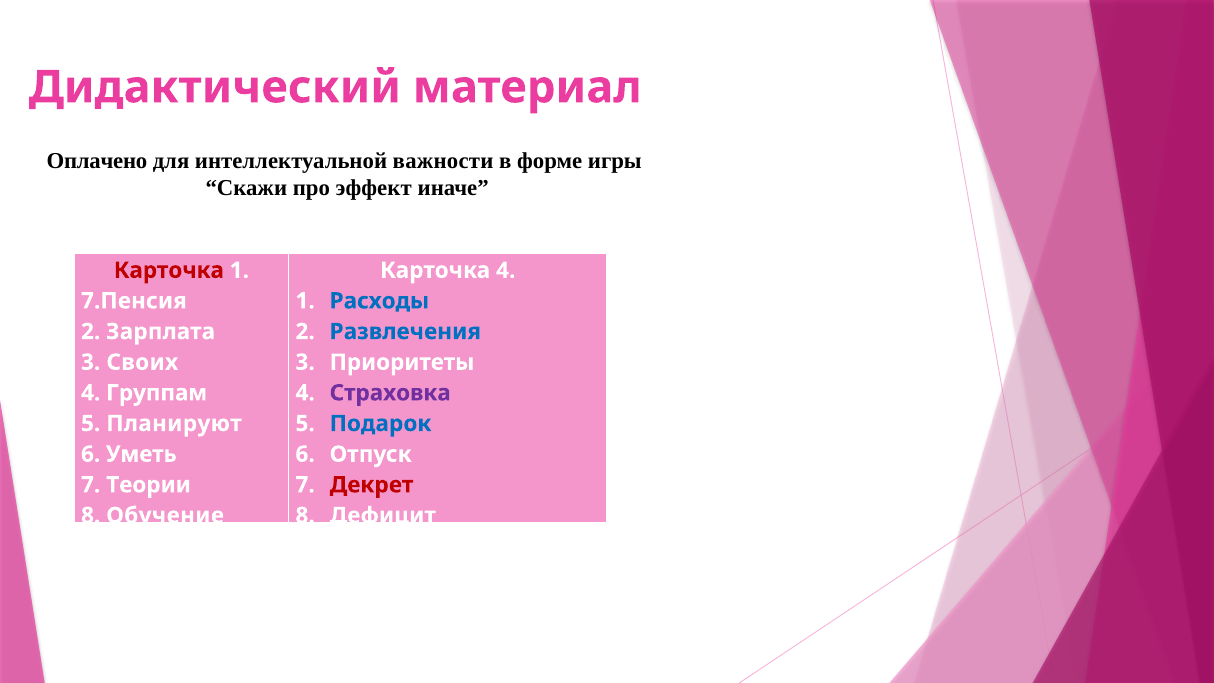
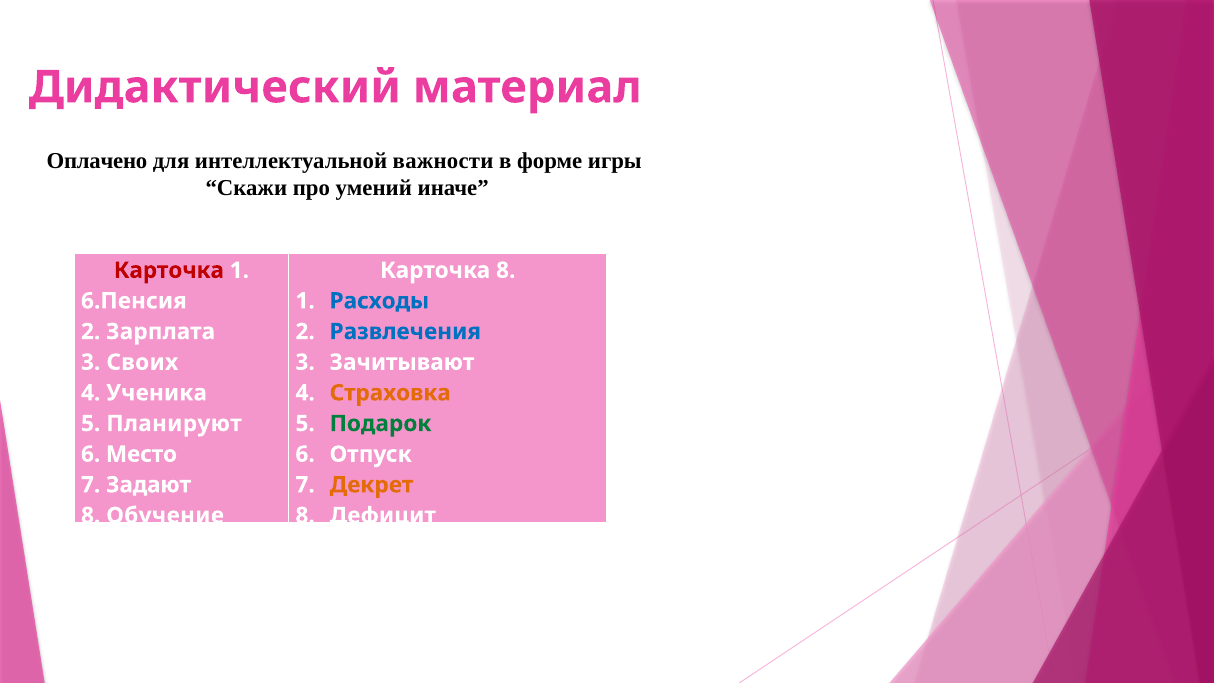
эффект: эффект -> умений
Карточка 4: 4 -> 8
7.Пенсия: 7.Пенсия -> 6.Пенсия
Приоритеты: Приоритеты -> Зачитывают
Группам: Группам -> Ученика
Страховка colour: purple -> orange
Подарок colour: blue -> green
Уметь: Уметь -> Место
Теории: Теории -> Задают
Декрет colour: red -> orange
